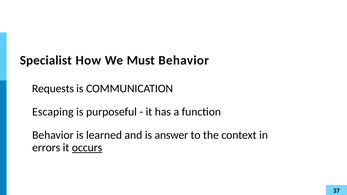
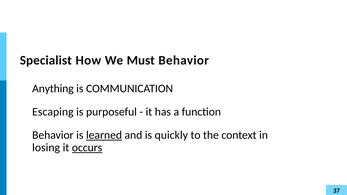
Requests: Requests -> Anything
learned underline: none -> present
answer: answer -> quickly
errors: errors -> losing
